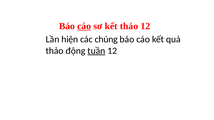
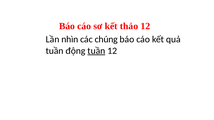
cáo at (84, 26) underline: present -> none
hiện: hiện -> nhìn
thảo at (55, 51): thảo -> tuần
